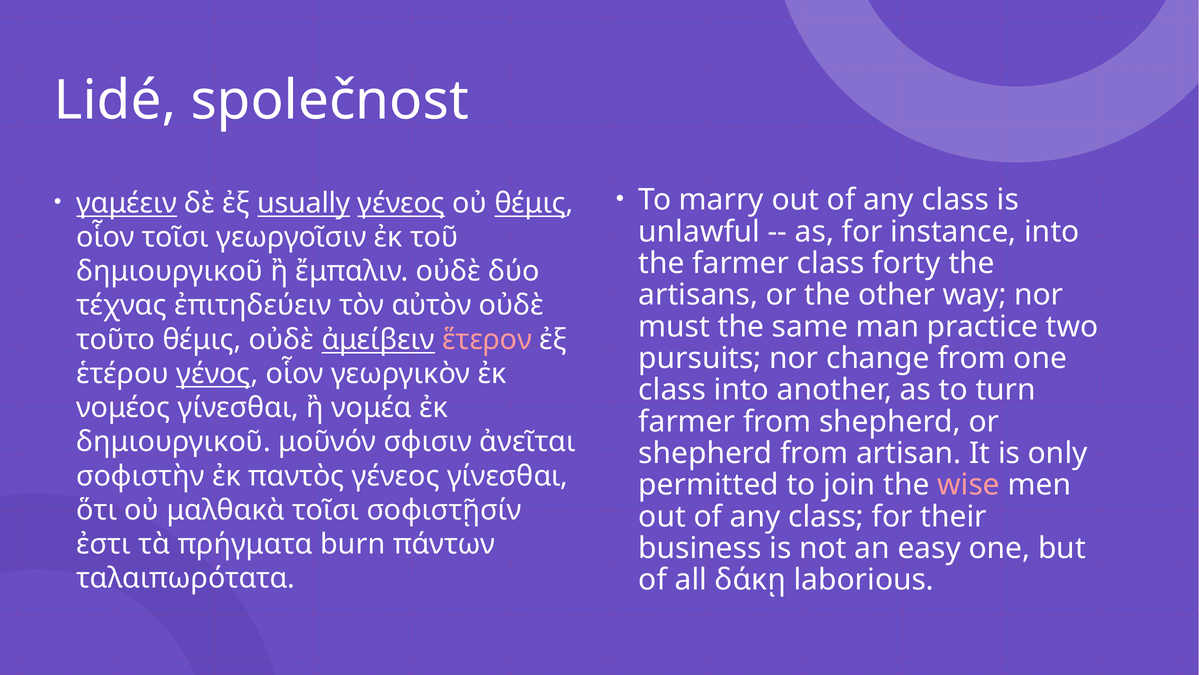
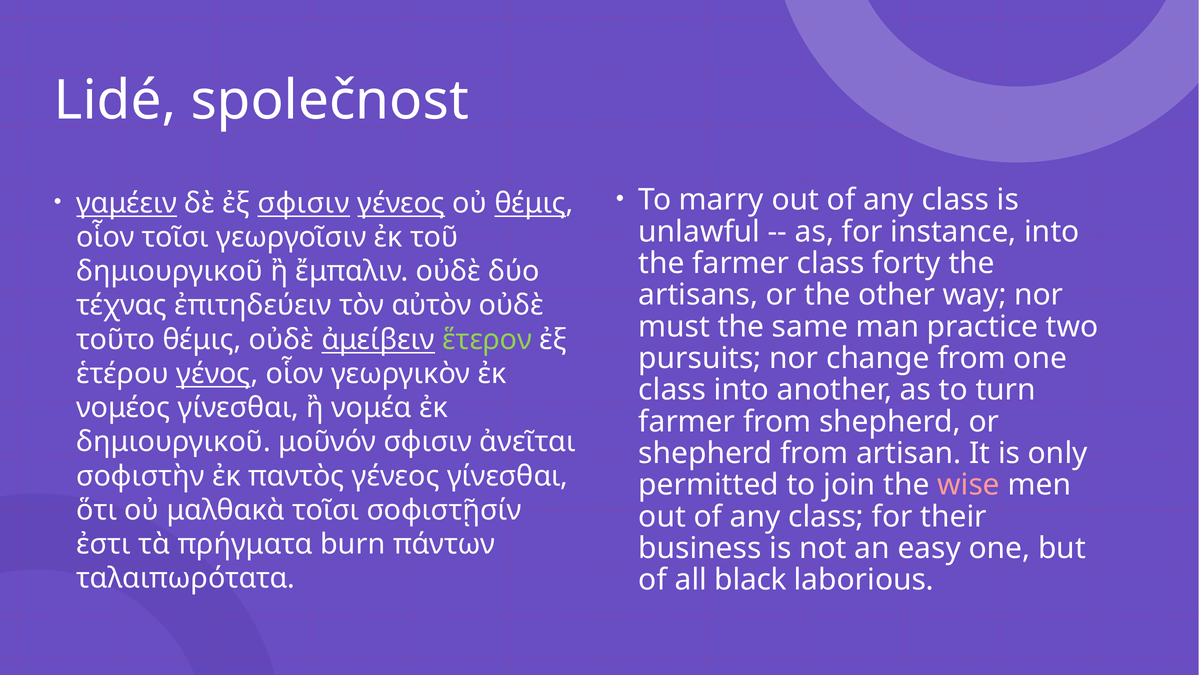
ἐξ usually: usually -> σφισιν
ἕτερον colour: pink -> light green
δάκῃ: δάκῃ -> black
